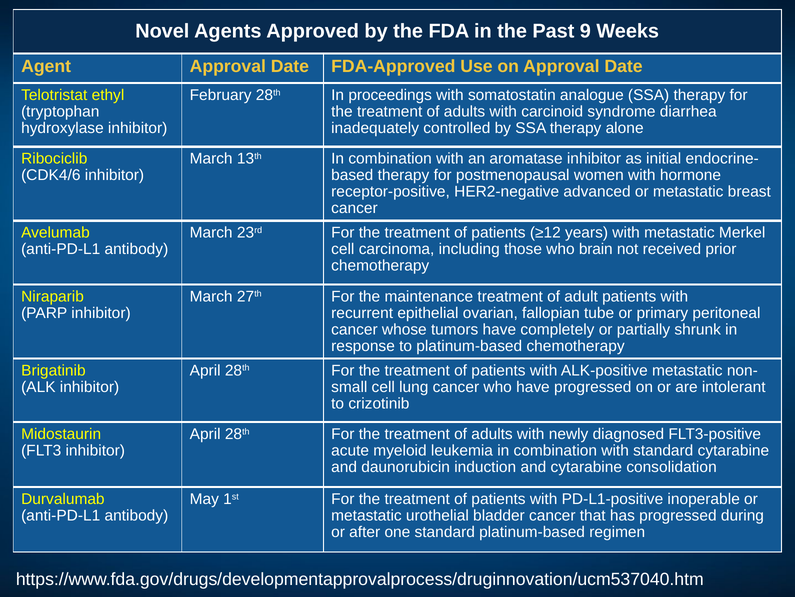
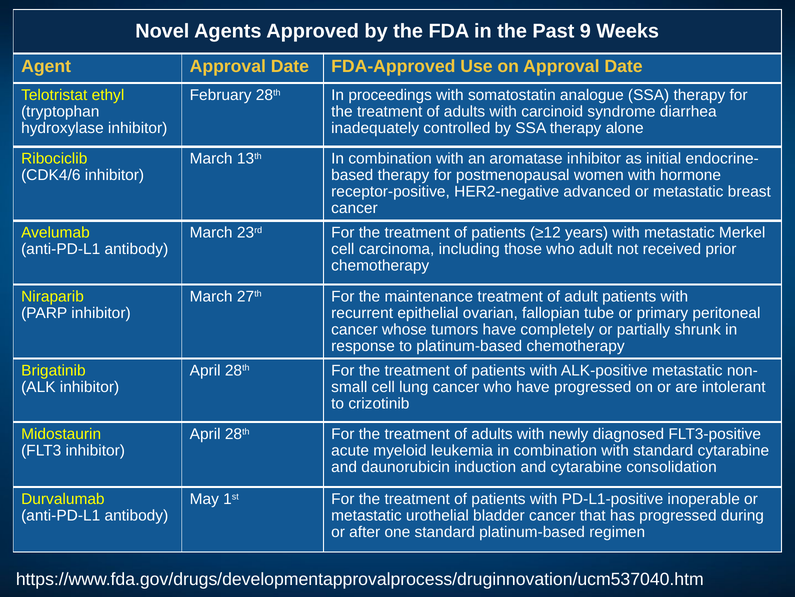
who brain: brain -> adult
